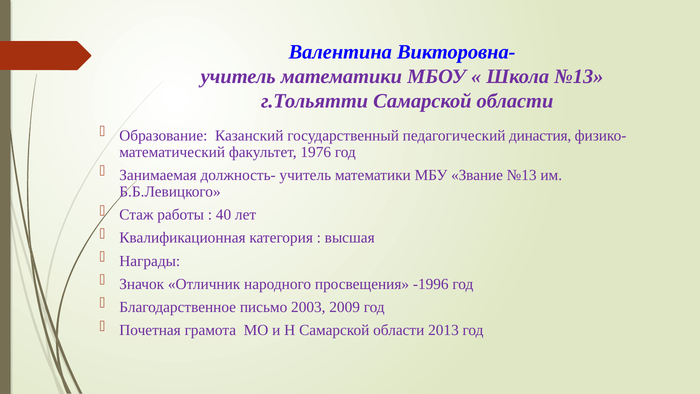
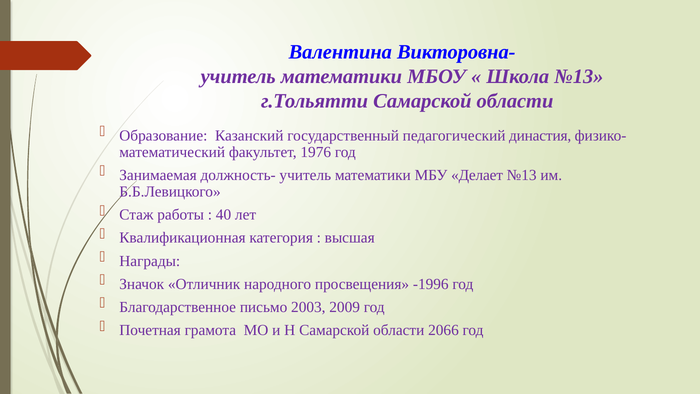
Звание: Звание -> Делает
2013: 2013 -> 2066
